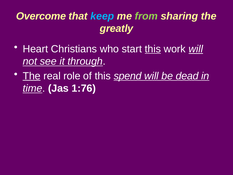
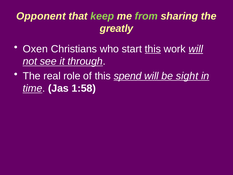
Overcome: Overcome -> Opponent
keep colour: light blue -> light green
Heart: Heart -> Oxen
The at (32, 76) underline: present -> none
dead: dead -> sight
1:76: 1:76 -> 1:58
